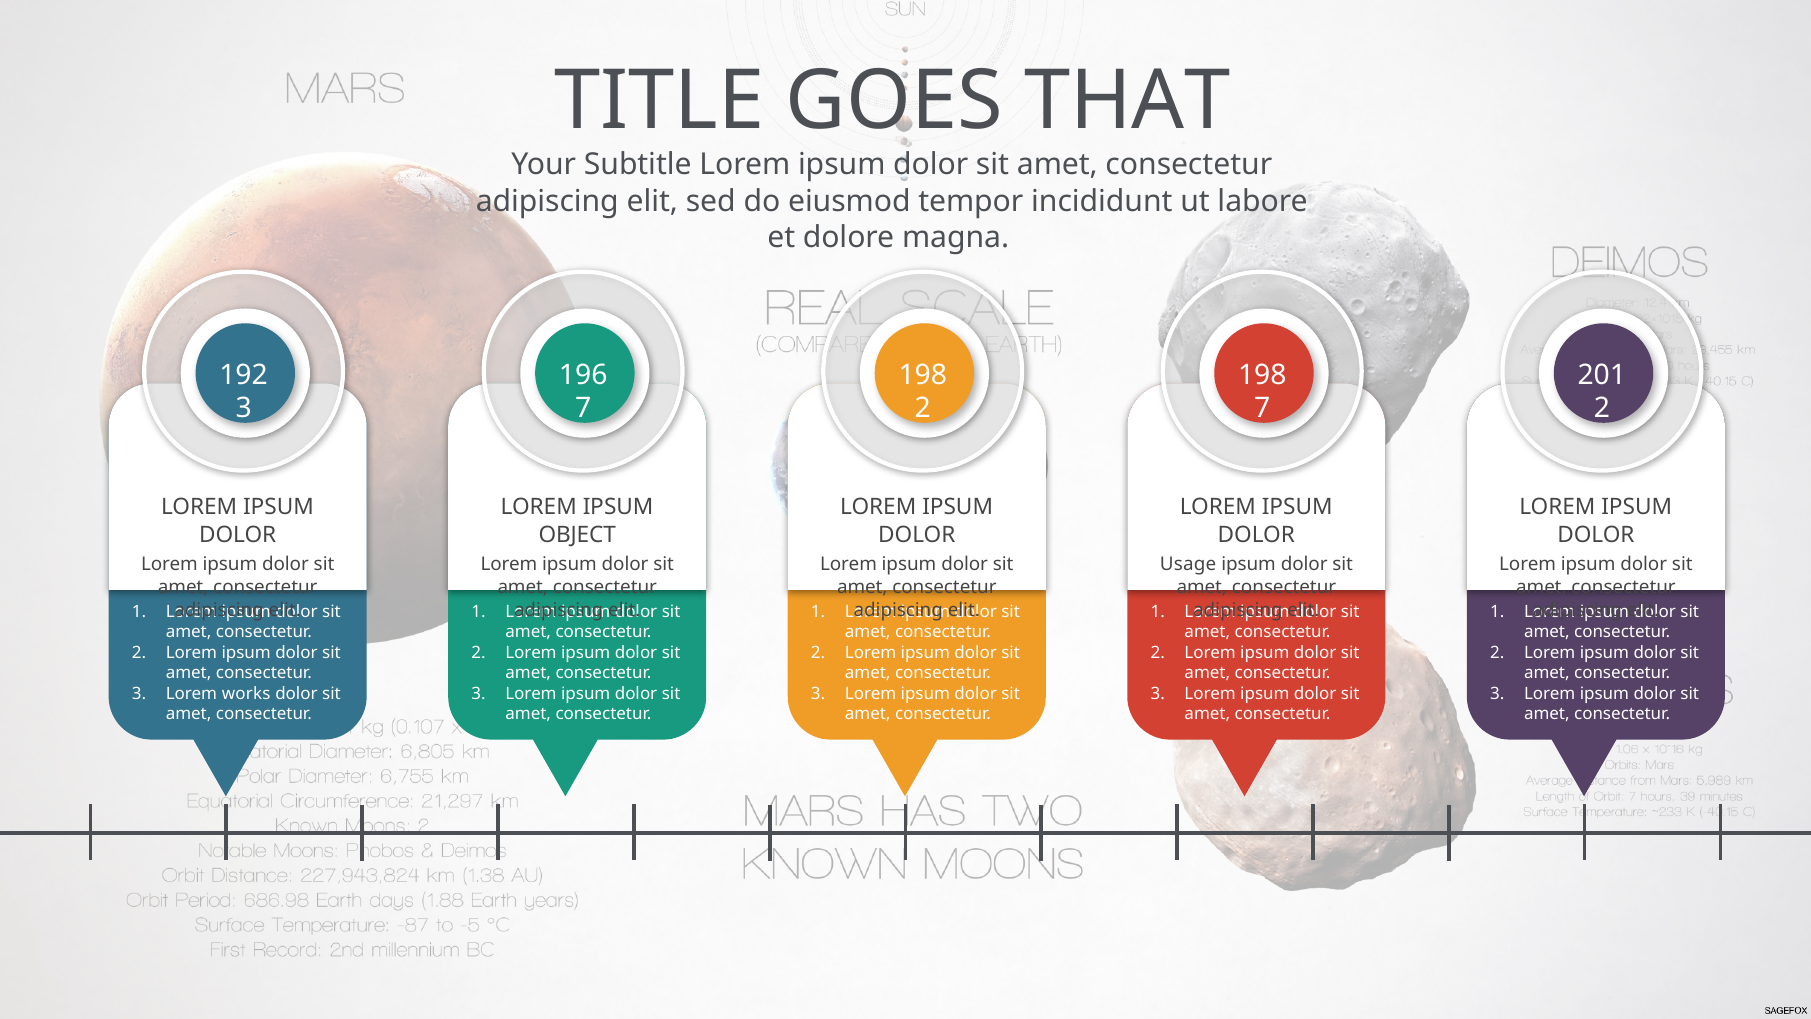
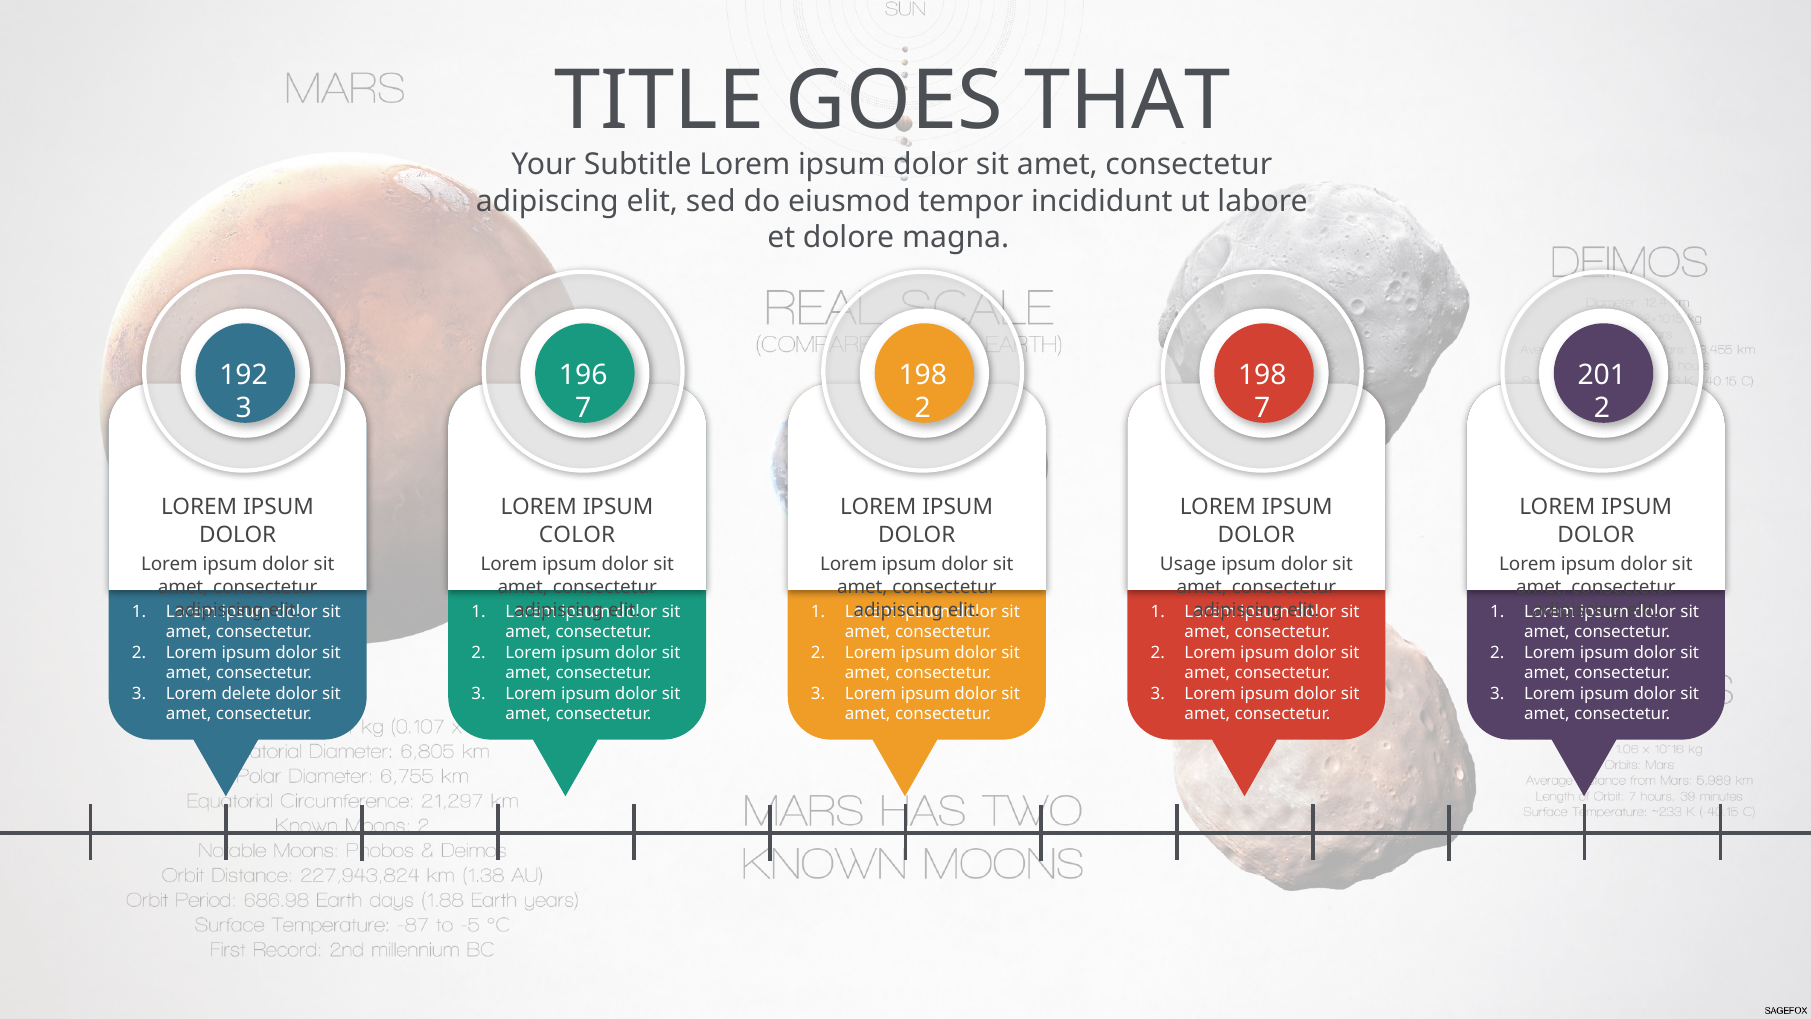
OBJECT: OBJECT -> COLOR
works: works -> delete
